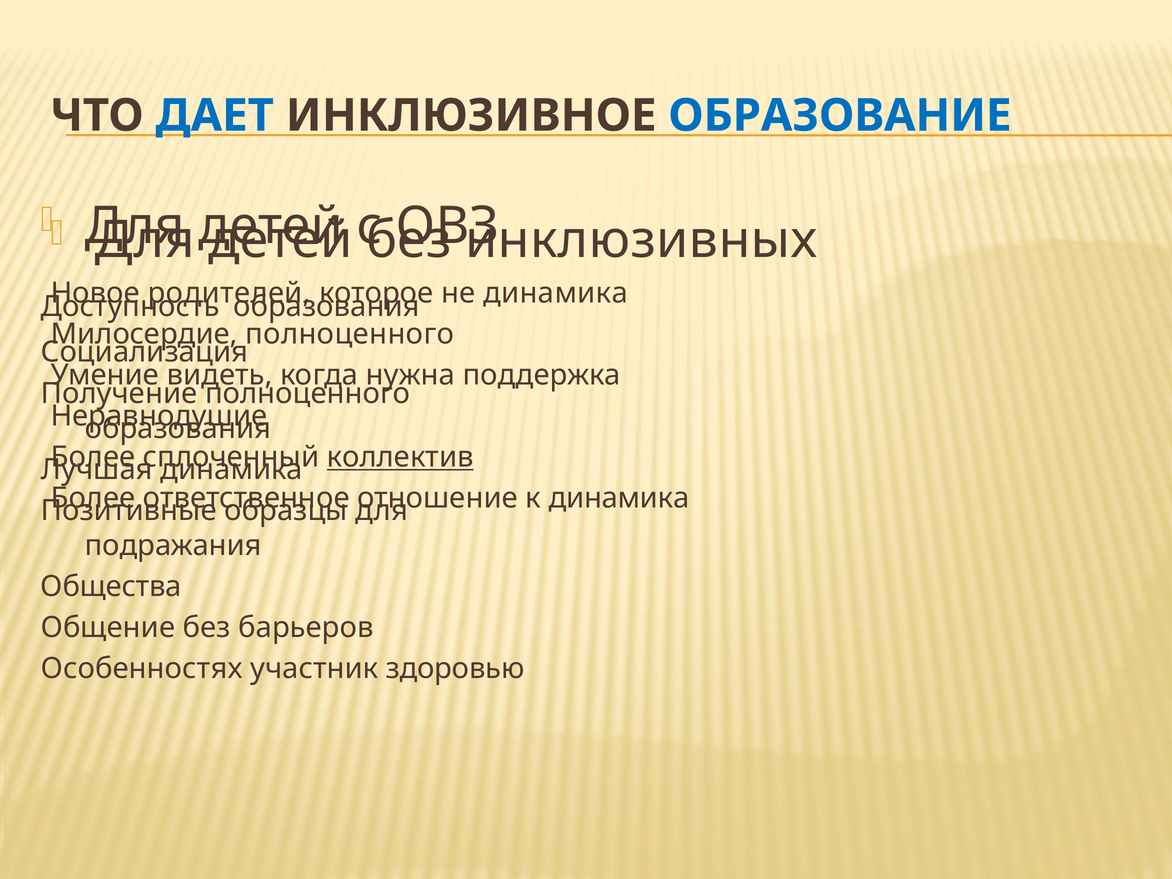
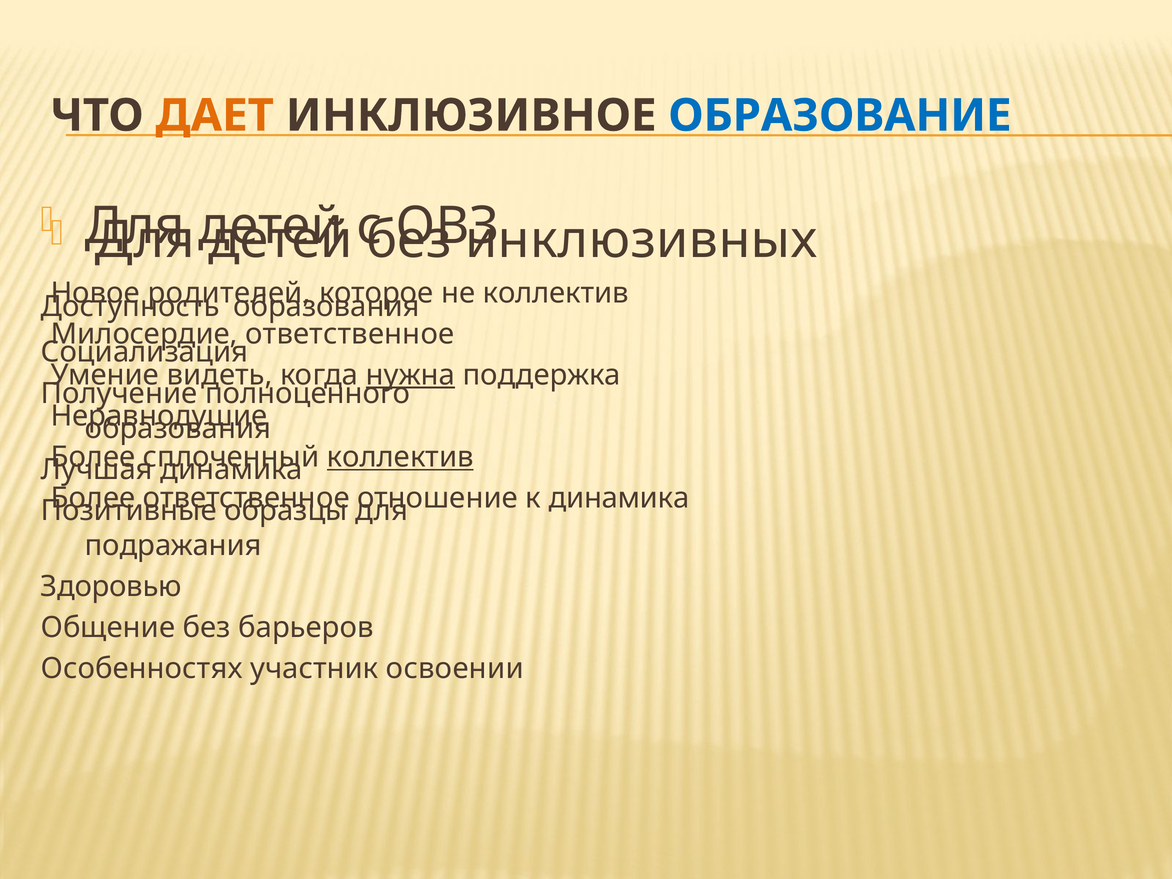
ДАЕТ colour: blue -> orange
не динамика: динамика -> коллектив
полноценного at (350, 334): полноценного -> ответственное
нужна underline: none -> present
Общества: Общества -> Здоровью
здоровью: здоровью -> освоении
